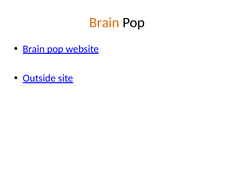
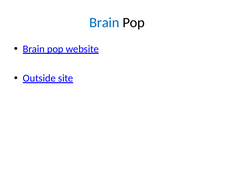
Brain at (104, 23) colour: orange -> blue
